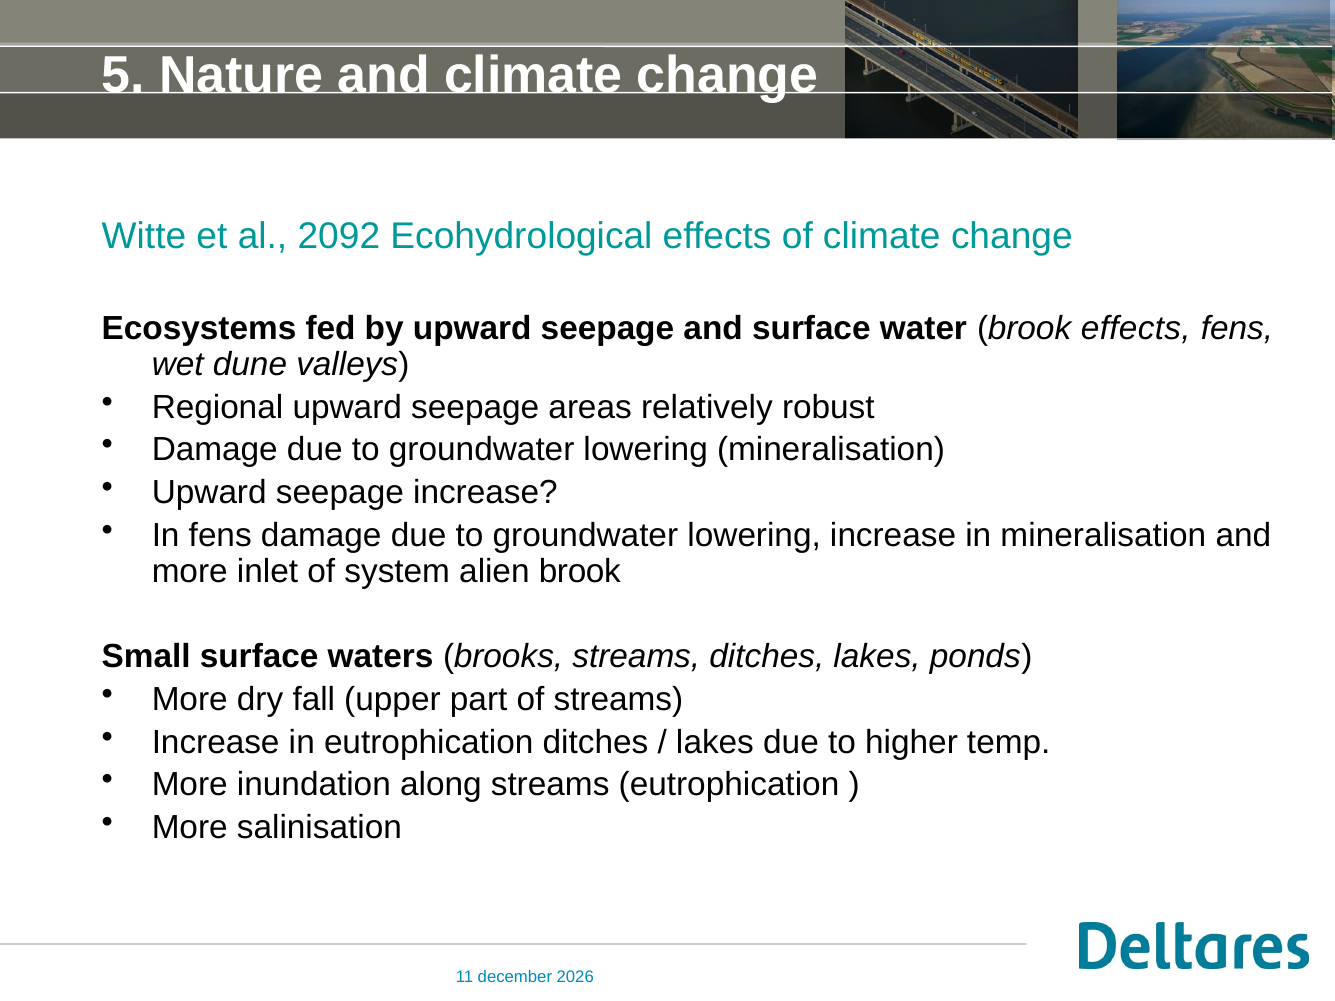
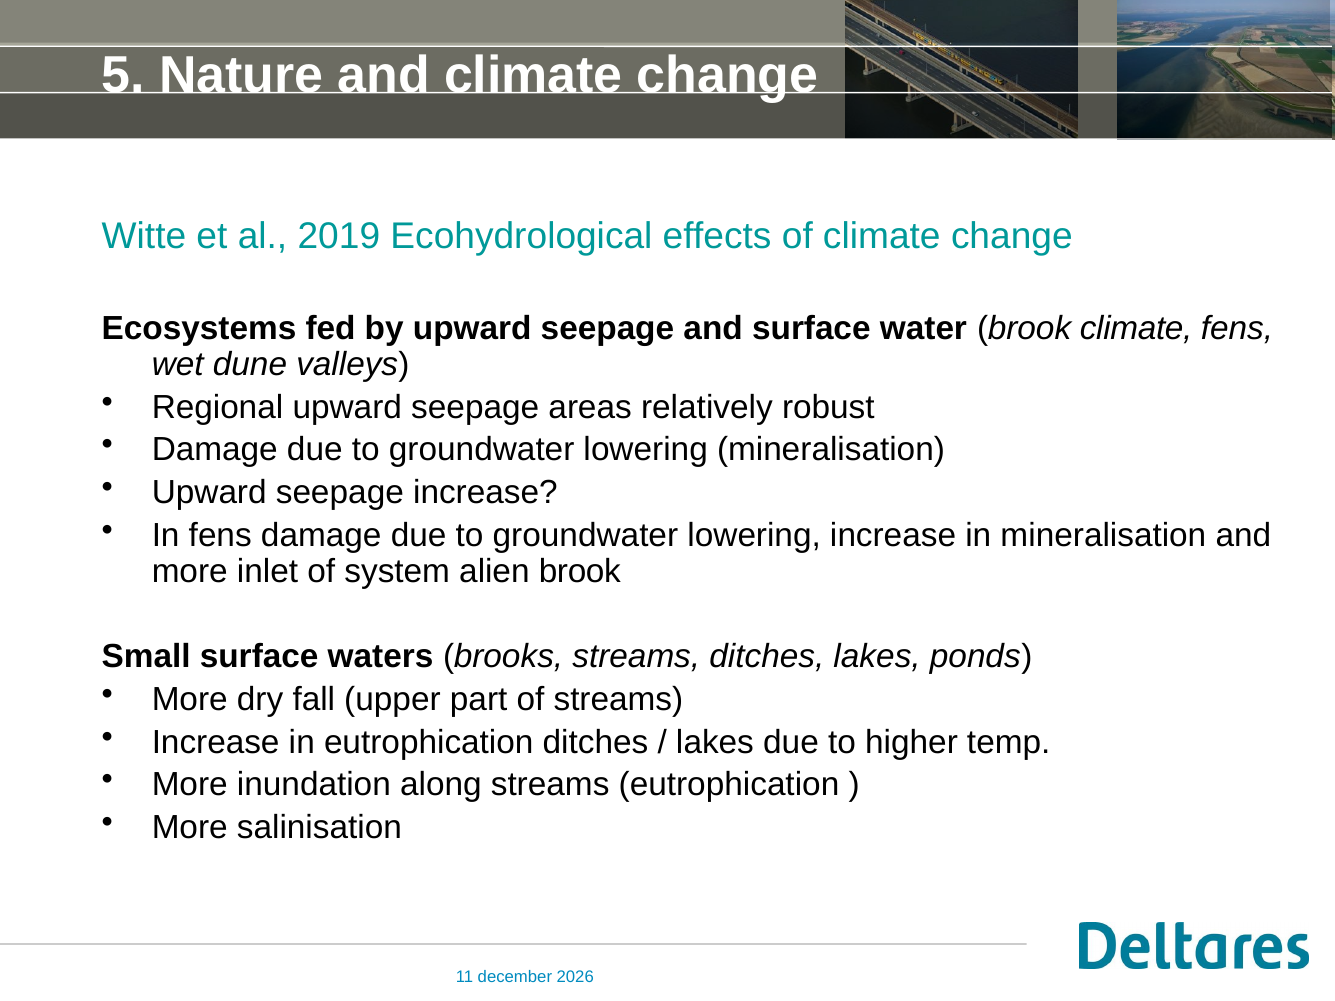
2092: 2092 -> 2019
brook effects: effects -> climate
